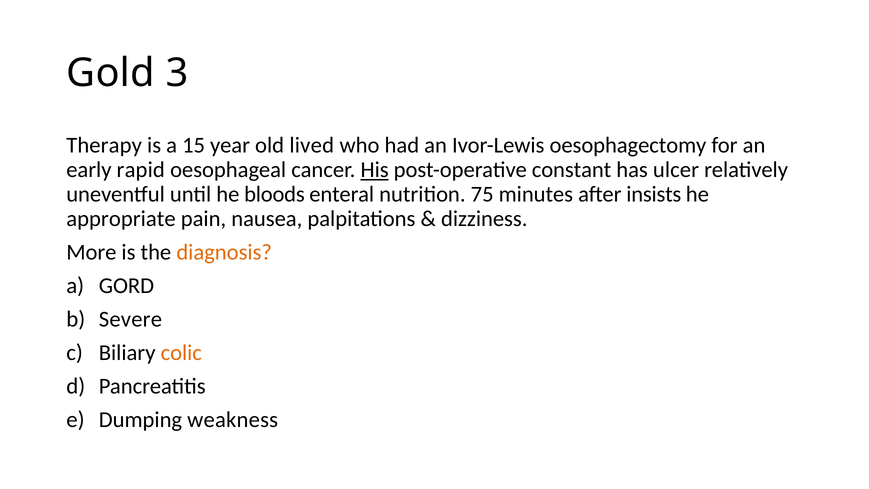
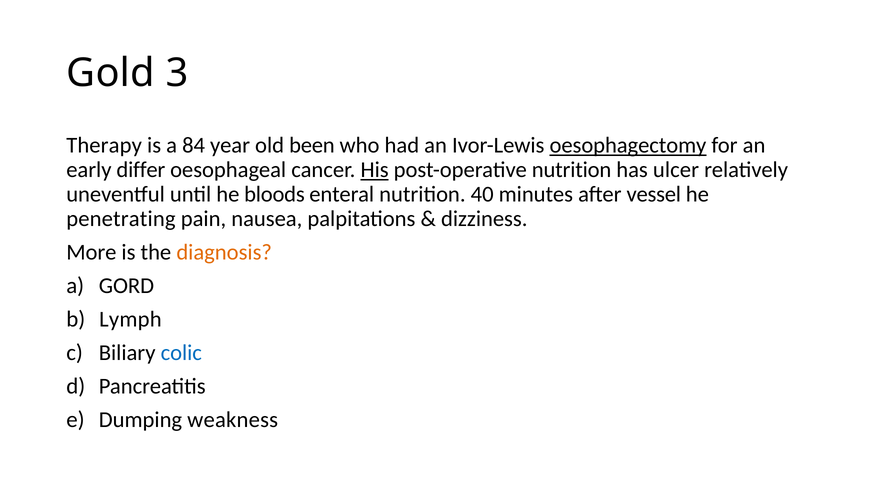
15: 15 -> 84
lived: lived -> been
oesophagectomy underline: none -> present
rapid: rapid -> differ
post-operative constant: constant -> nutrition
75: 75 -> 40
insists: insists -> vessel
appropriate: appropriate -> penetrating
Severe: Severe -> Lymph
colic colour: orange -> blue
